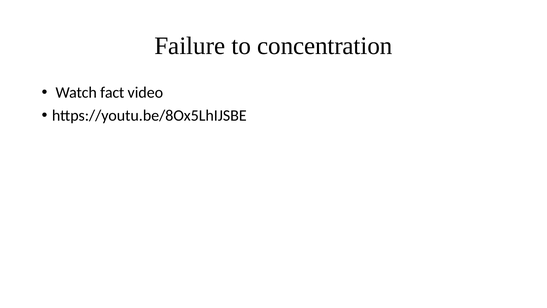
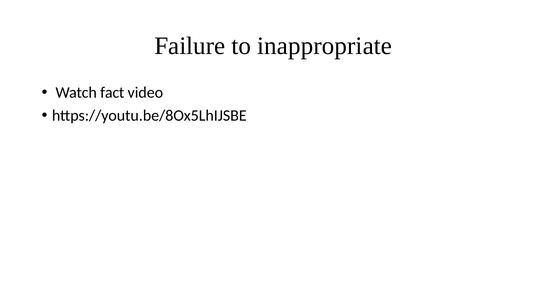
concentration: concentration -> inappropriate
